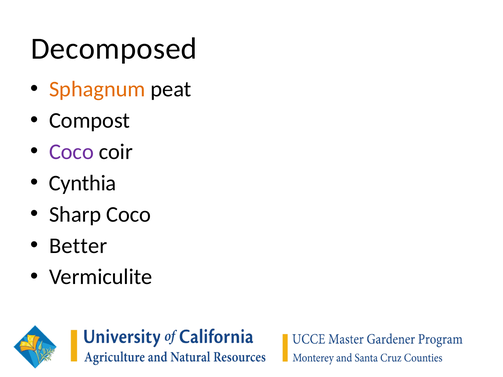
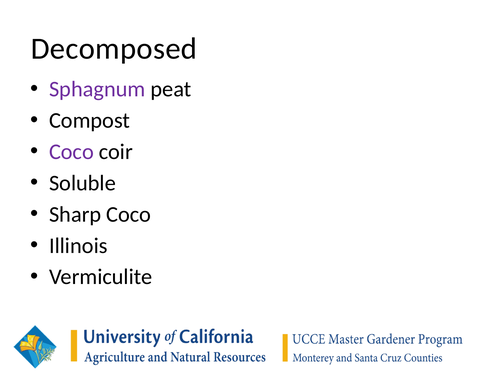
Sphagnum colour: orange -> purple
Cynthia: Cynthia -> Soluble
Better: Better -> Illinois
